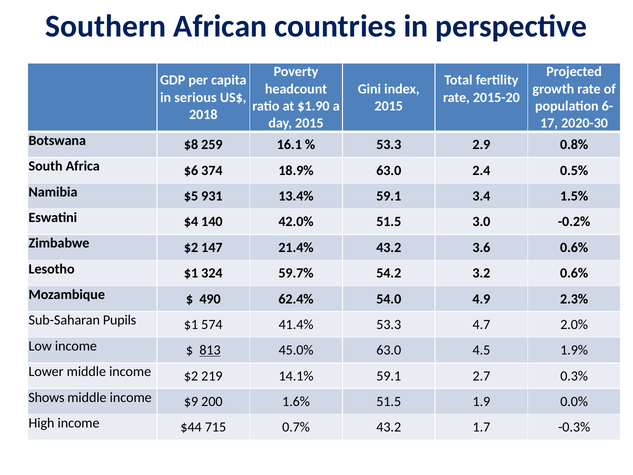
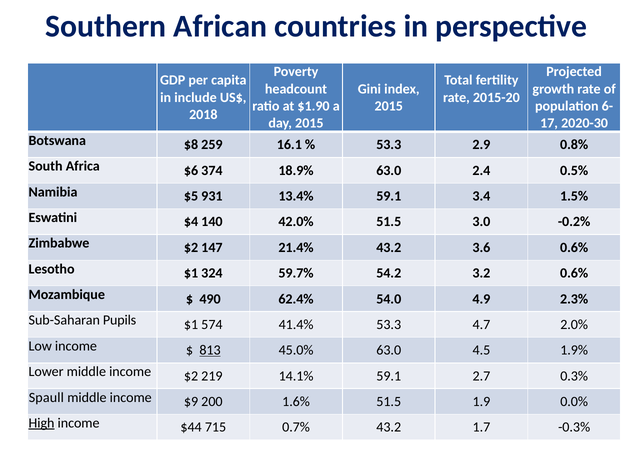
serious: serious -> include
Shows: Shows -> Spaull
High underline: none -> present
